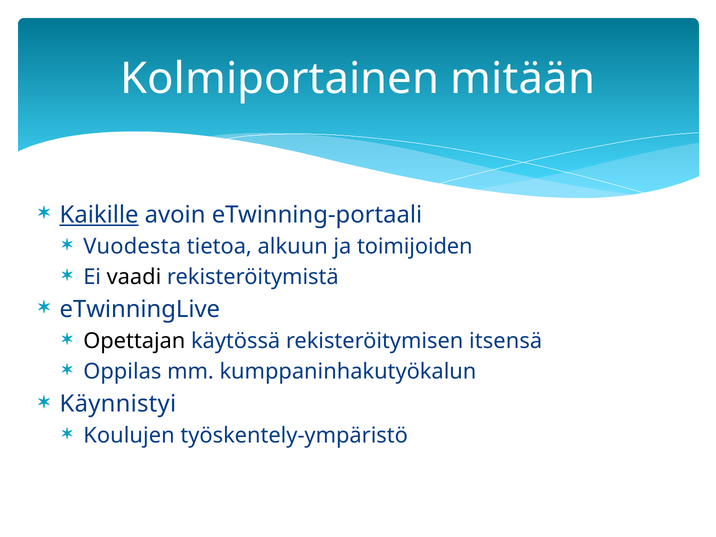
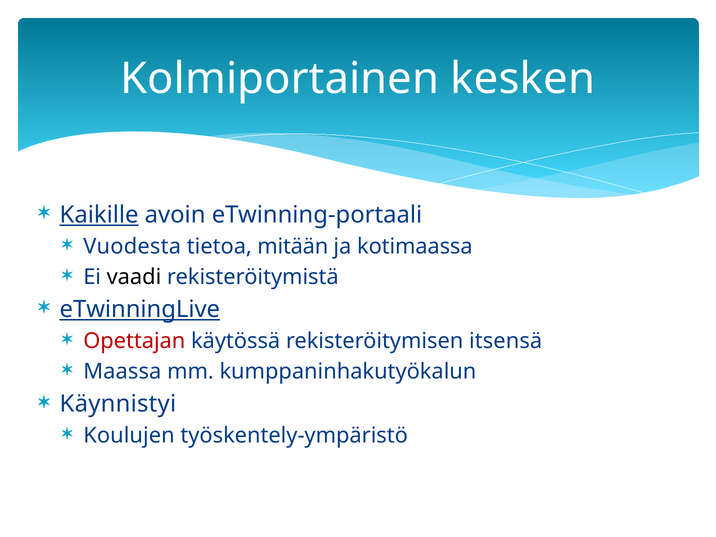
mitään: mitään -> kesken
alkuun: alkuun -> mitään
toimijoiden: toimijoiden -> kotimaassa
eTwinningLive underline: none -> present
Opettajan colour: black -> red
Oppilas: Oppilas -> Maassa
